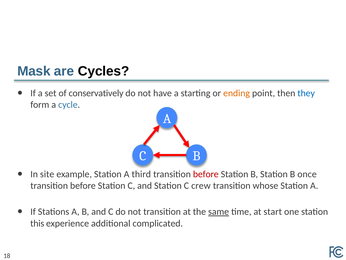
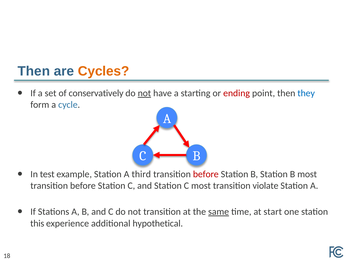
Mask at (34, 71): Mask -> Then
Cycles colour: black -> orange
not at (144, 93) underline: none -> present
ending colour: orange -> red
site: site -> test
B once: once -> most
C crew: crew -> most
whose: whose -> violate
complicated: complicated -> hypothetical
